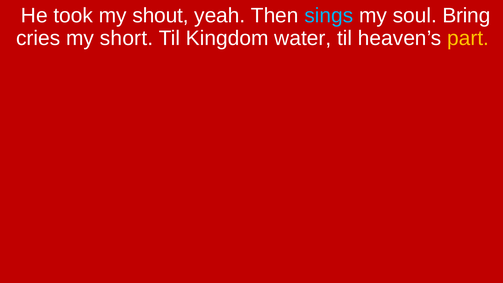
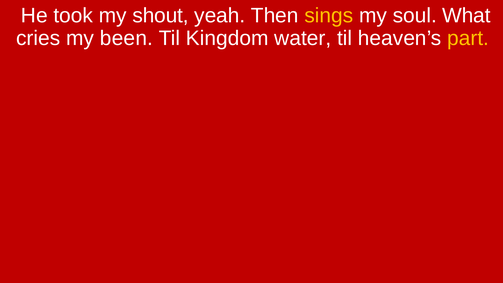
sings colour: light blue -> yellow
Bring: Bring -> What
short: short -> been
